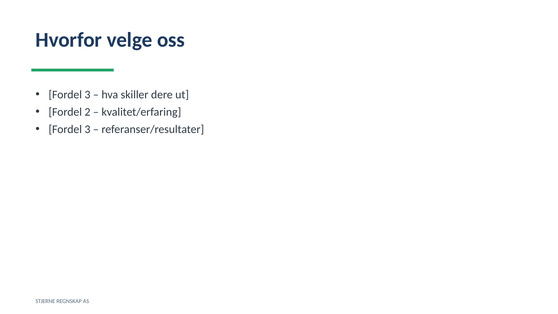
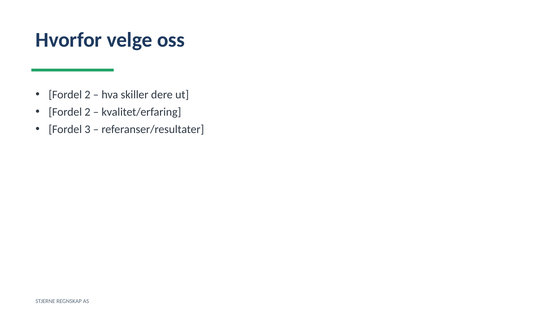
3 at (87, 95): 3 -> 2
